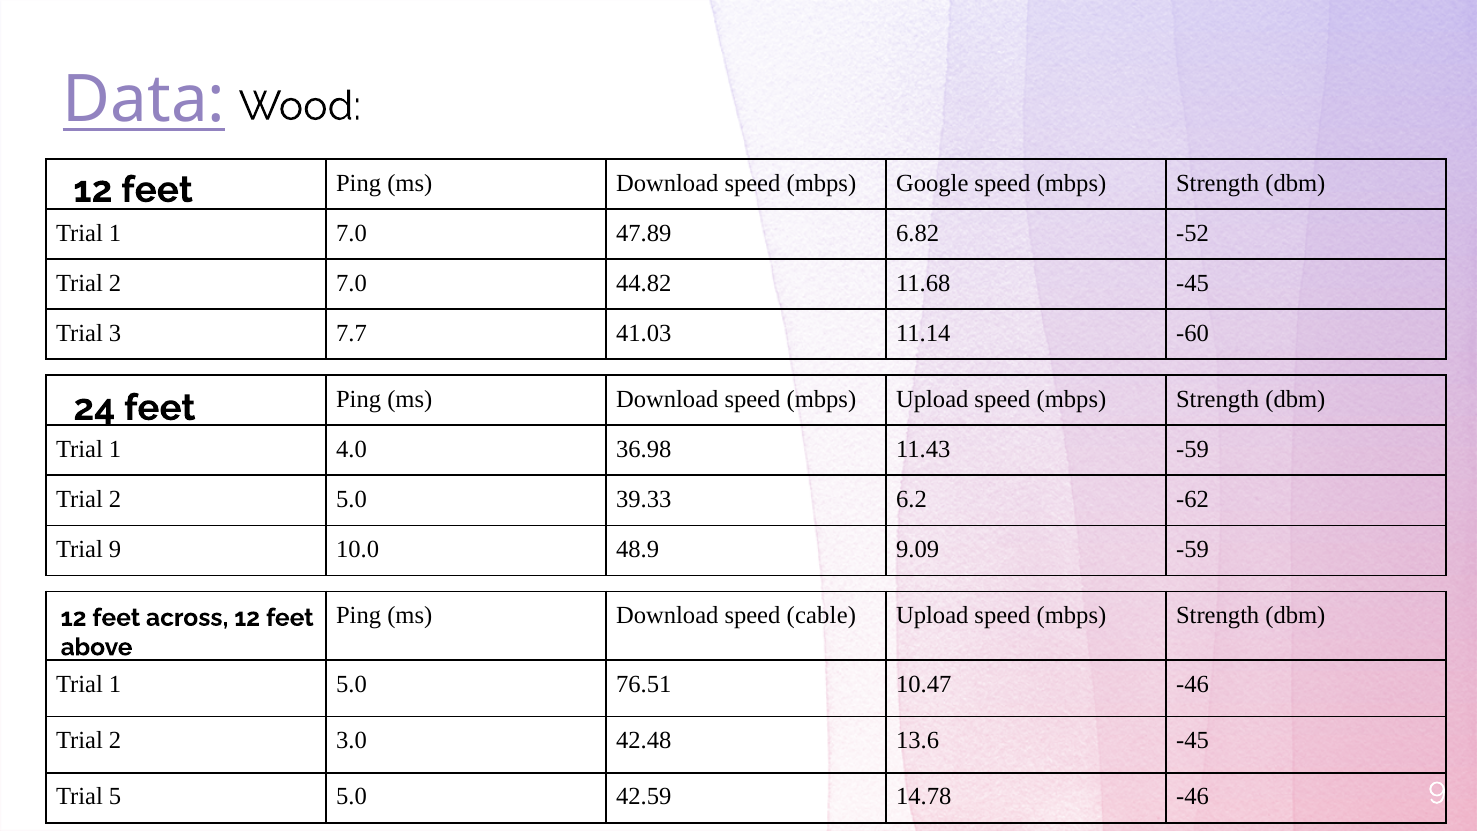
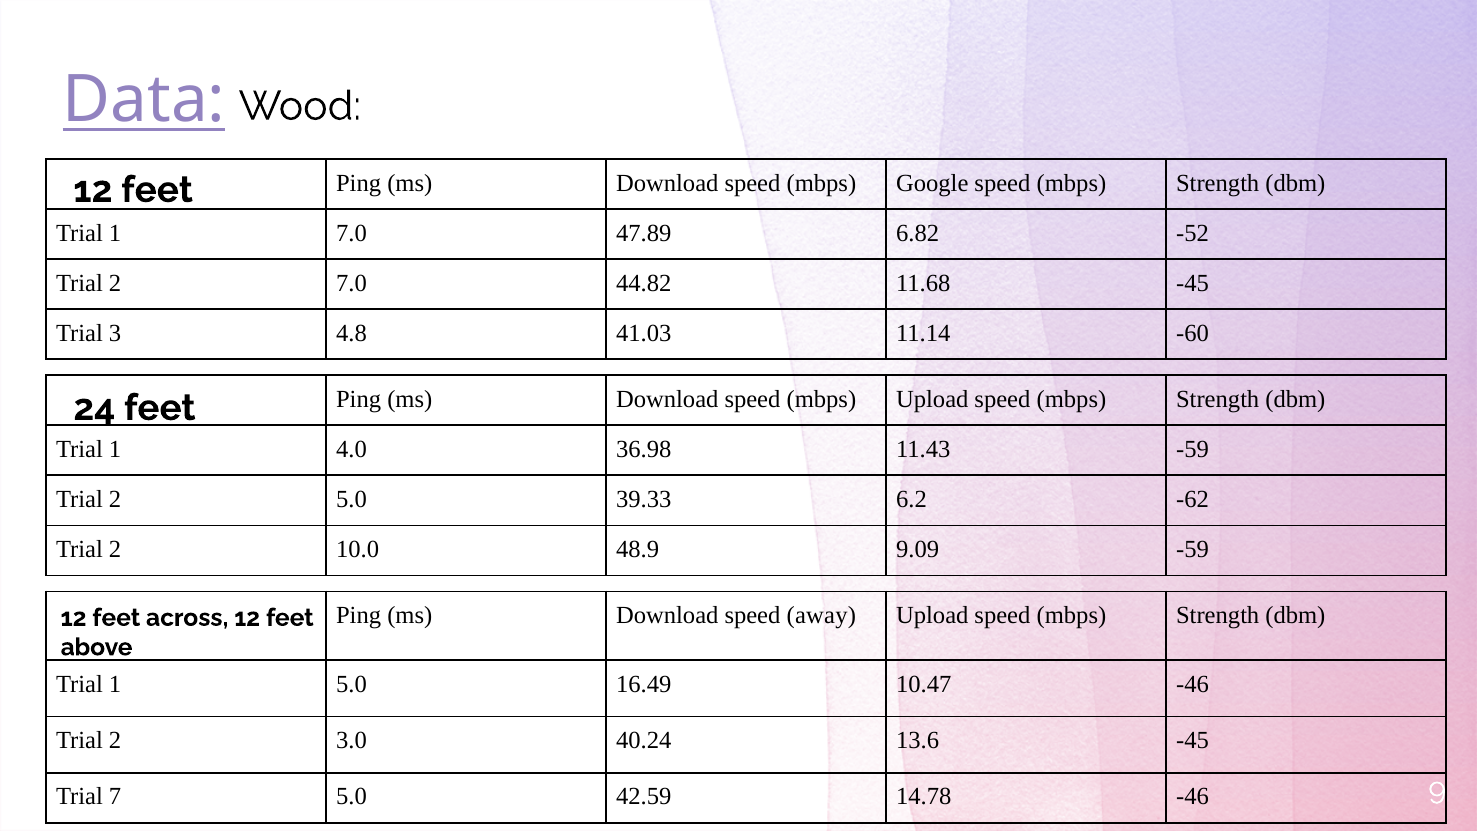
7.7: 7.7 -> 4.8
9 at (115, 549): 9 -> 2
cable: cable -> away
76.51: 76.51 -> 16.49
42.48: 42.48 -> 40.24
5: 5 -> 7
